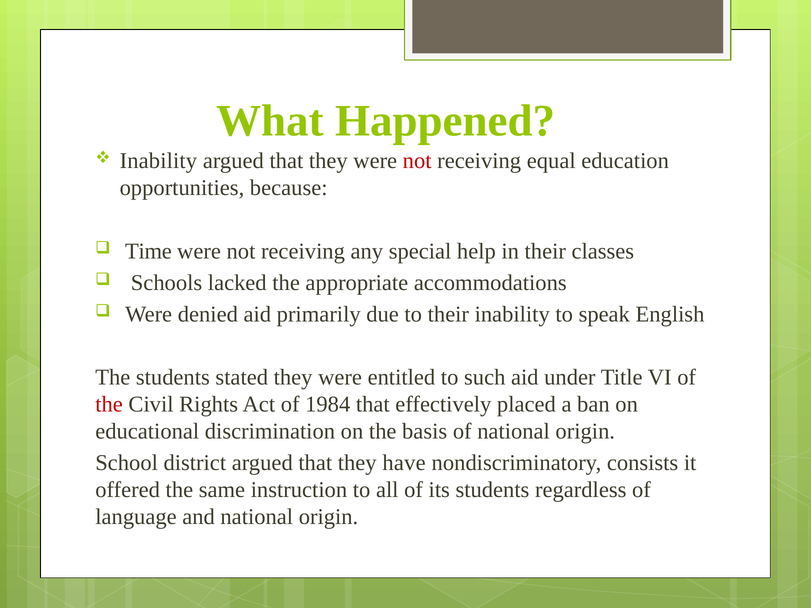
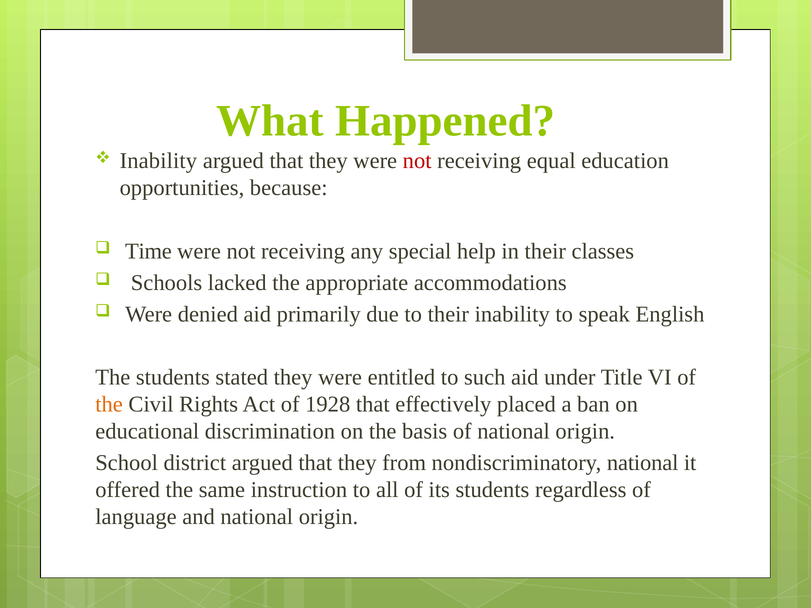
the at (109, 404) colour: red -> orange
1984: 1984 -> 1928
have: have -> from
nondiscriminatory consists: consists -> national
